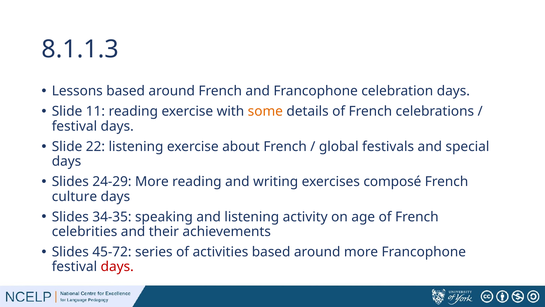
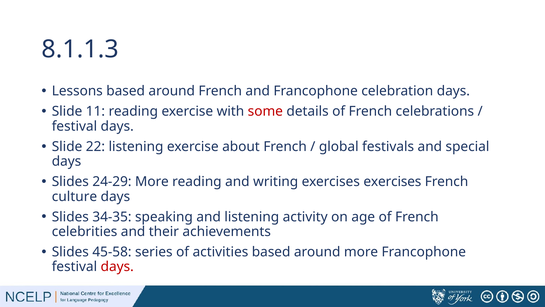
some colour: orange -> red
exercises composé: composé -> exercises
45-72: 45-72 -> 45-58
